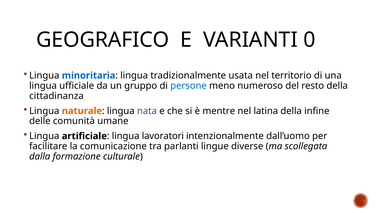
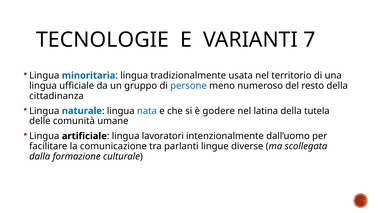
GEOGRAFICO: GEOGRAFICO -> TECNOLOGIE
0: 0 -> 7
naturale colour: orange -> blue
nata colour: purple -> blue
mentre: mentre -> godere
infine: infine -> tutela
